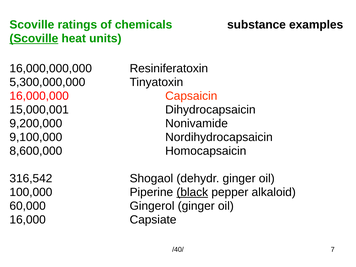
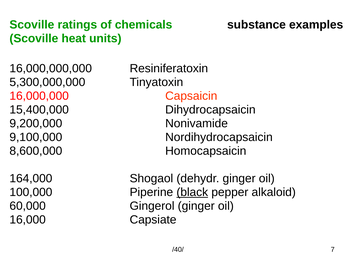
Scoville at (34, 39) underline: present -> none
15,000,001: 15,000,001 -> 15,400,000
316,542: 316,542 -> 164,000
